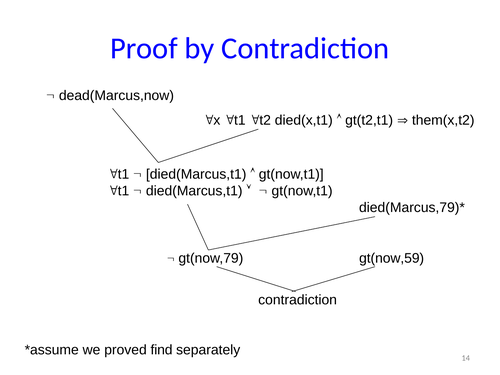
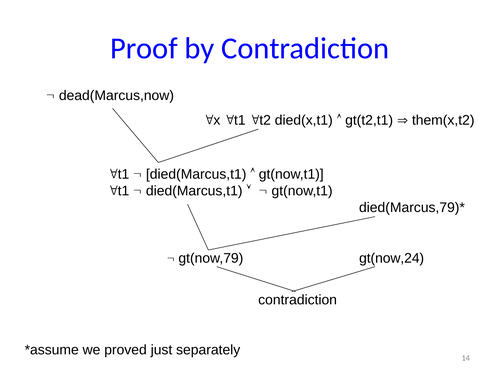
gt(now,59: gt(now,59 -> gt(now,24
find: find -> just
